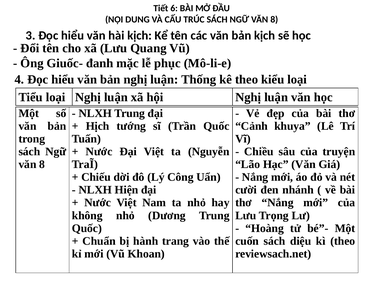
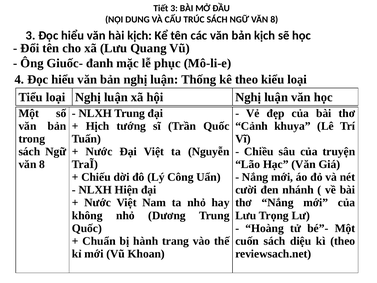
Tiết 6: 6 -> 3
